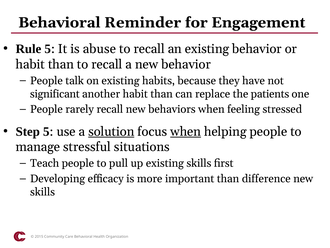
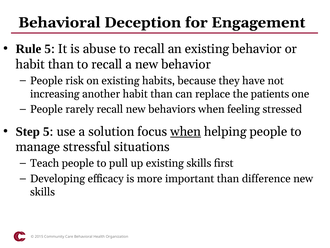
Reminder: Reminder -> Deception
talk: talk -> risk
significant: significant -> increasing
solution underline: present -> none
